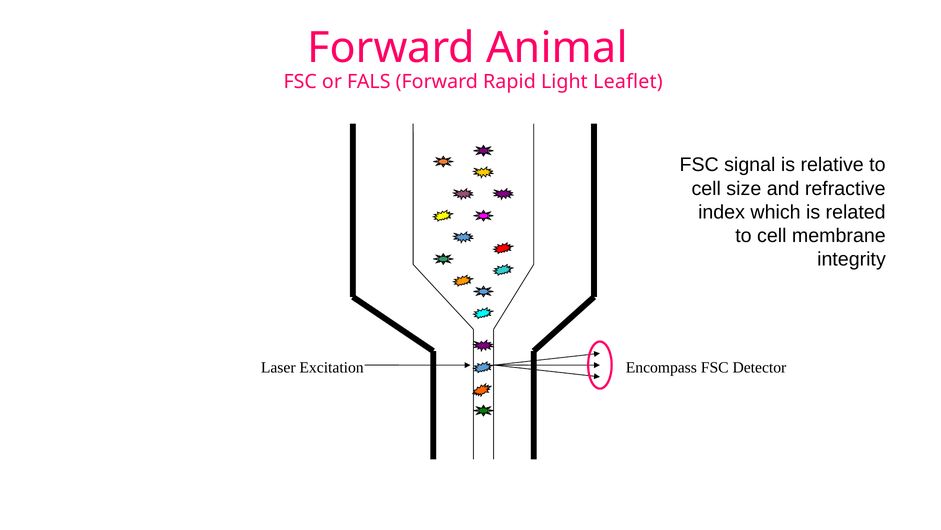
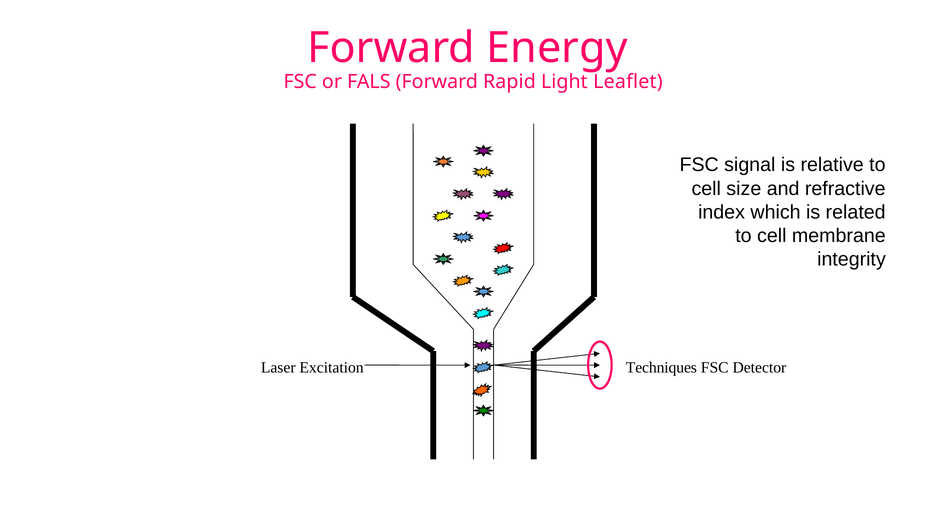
Animal: Animal -> Energy
Encompass: Encompass -> Techniques
